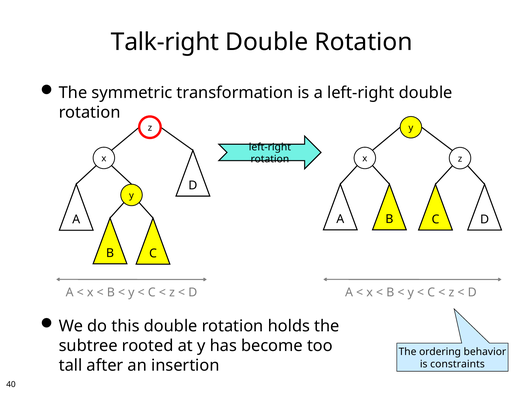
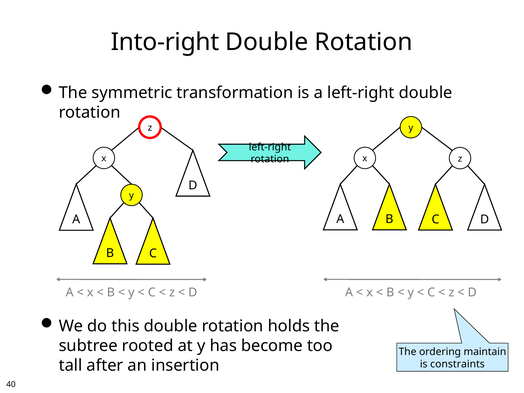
Talk-right: Talk-right -> Into-right
behavior: behavior -> maintain
